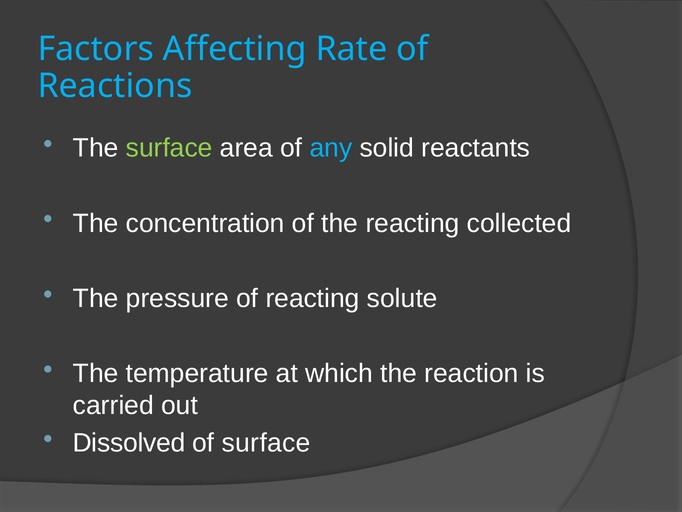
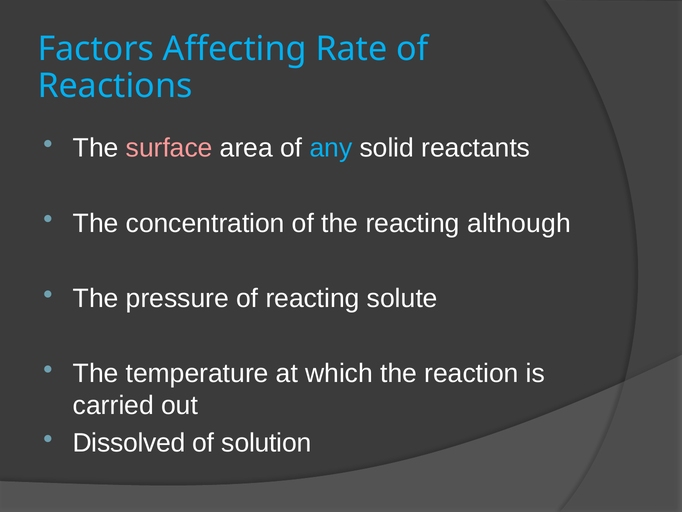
surface at (169, 148) colour: light green -> pink
collected: collected -> although
of surface: surface -> solution
